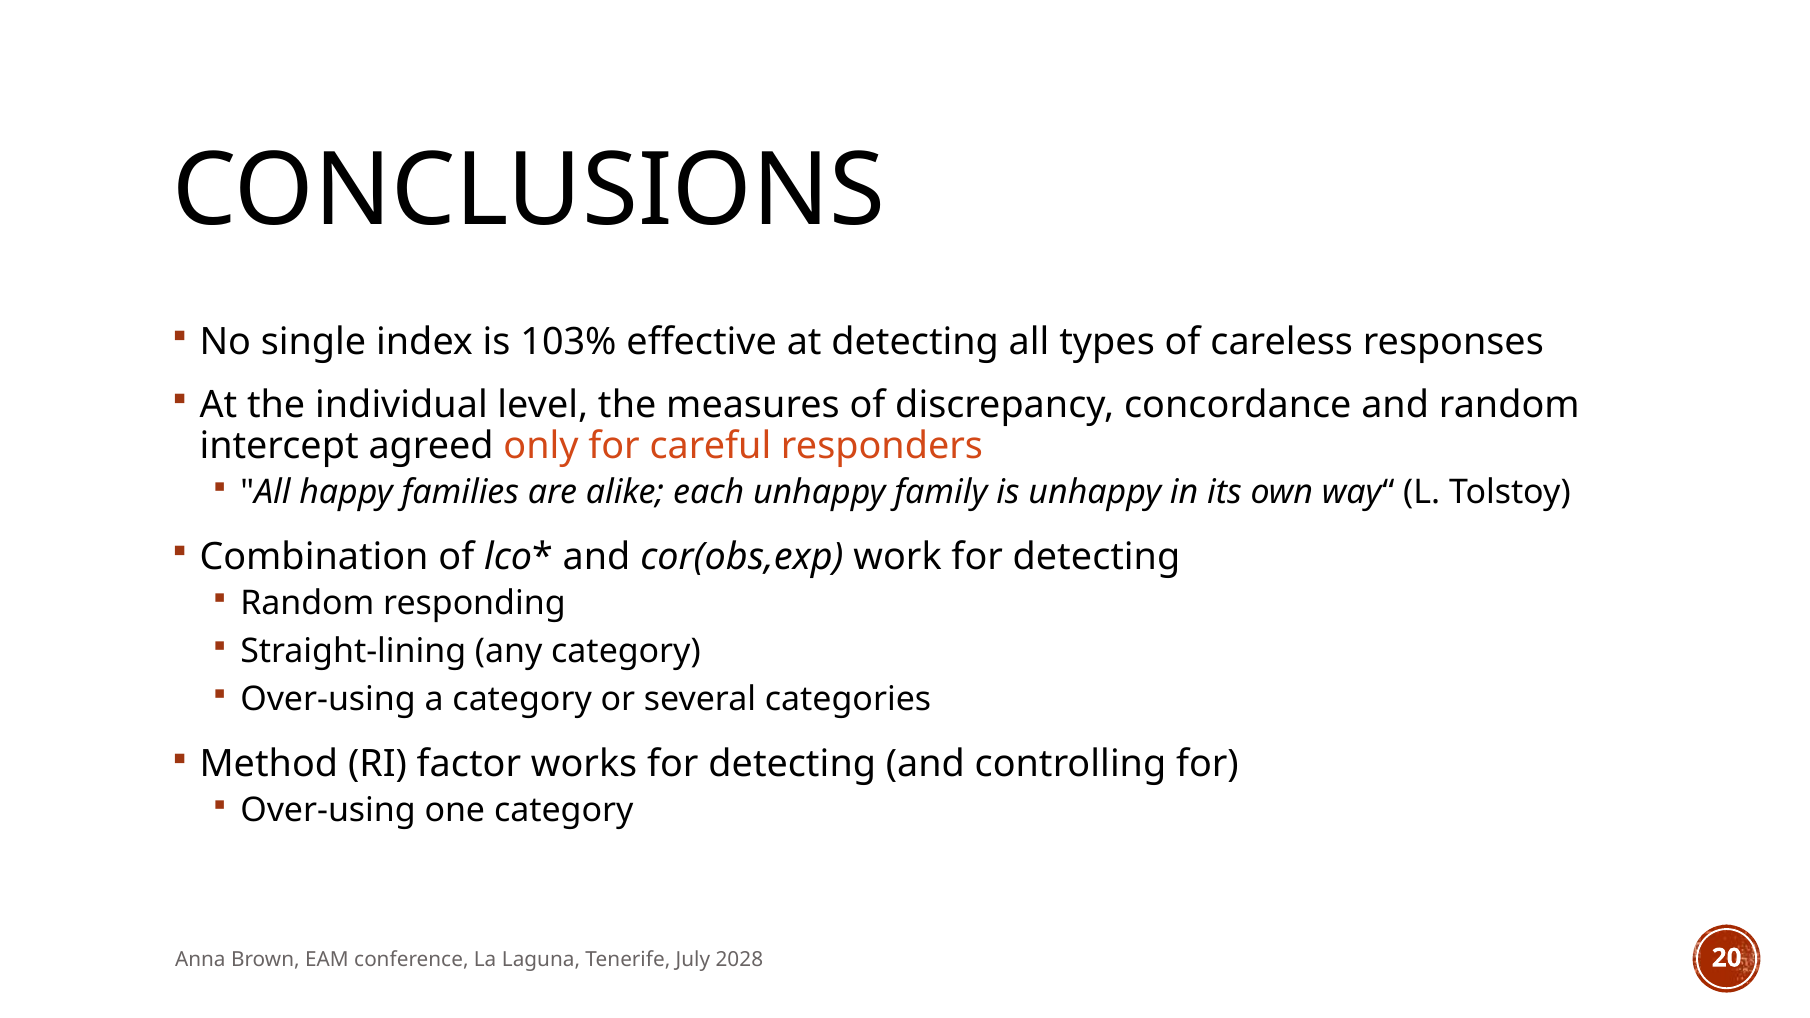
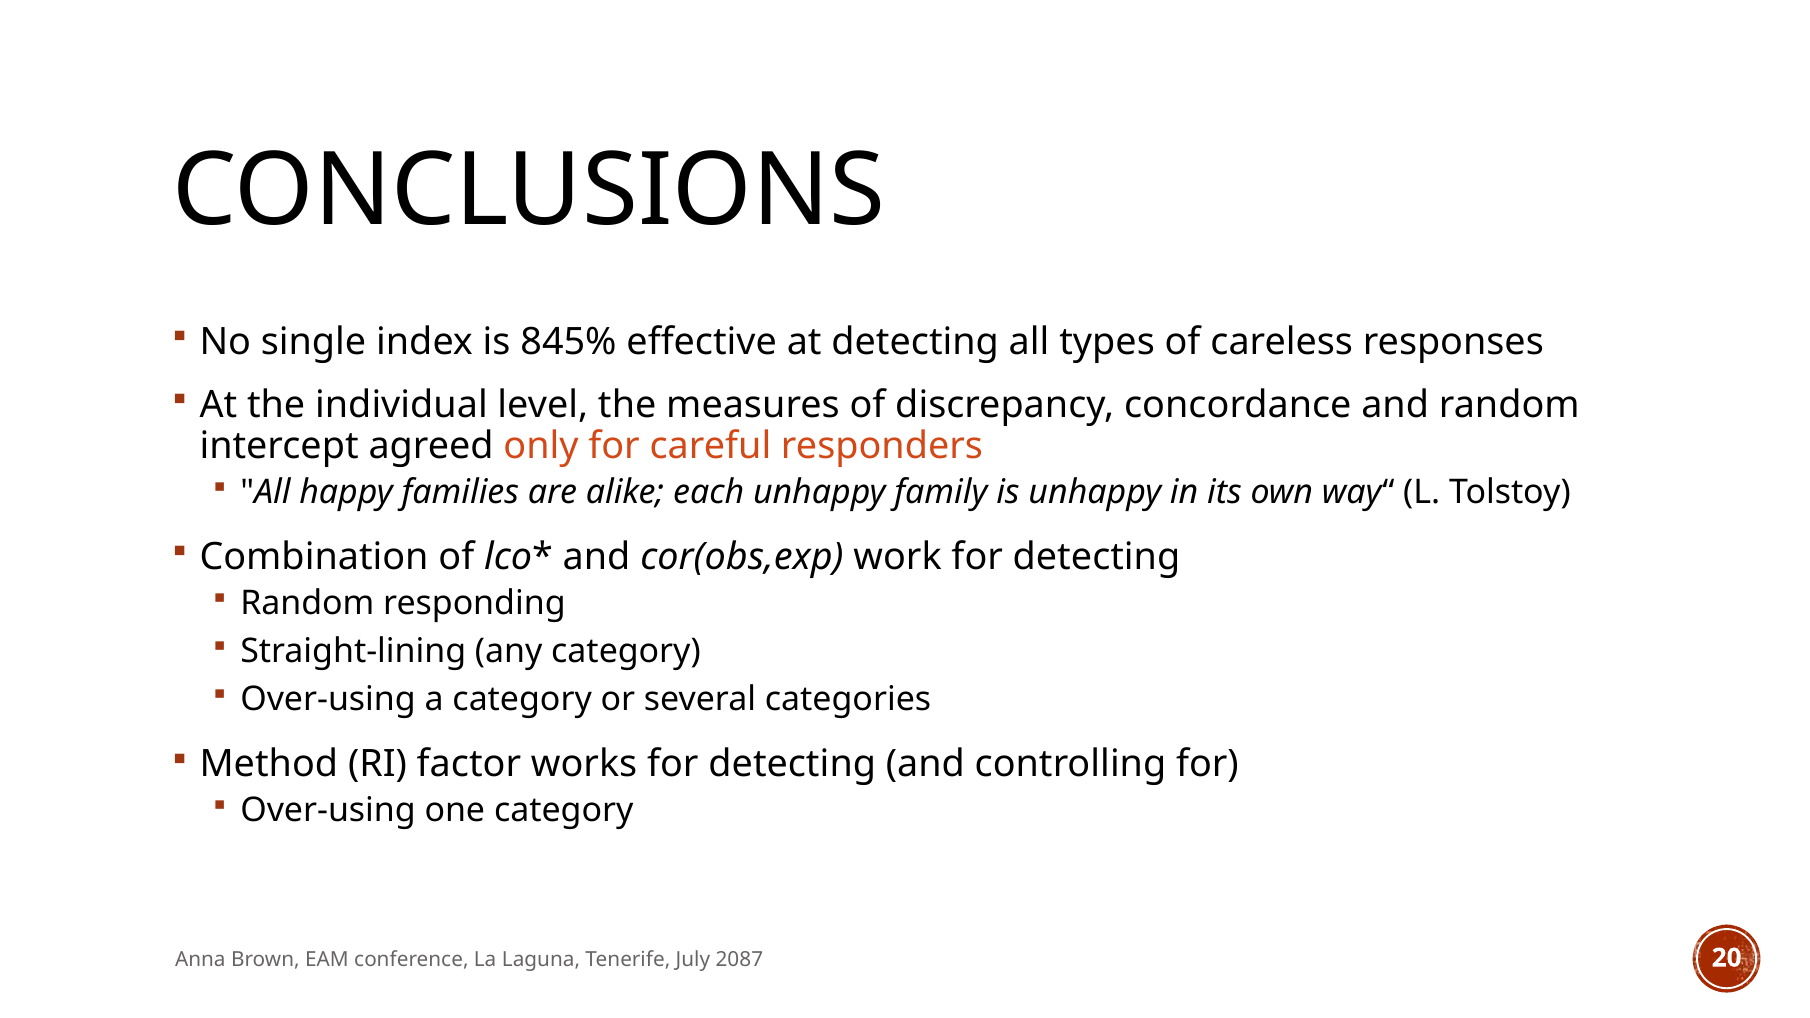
103%: 103% -> 845%
2028: 2028 -> 2087
